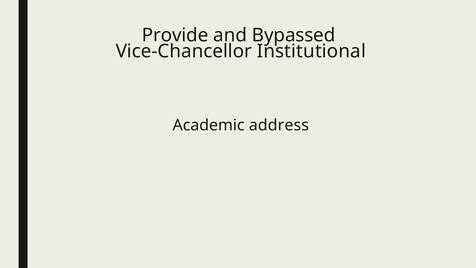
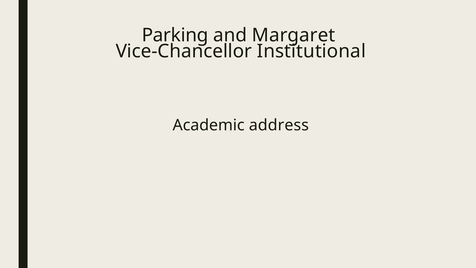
Provide: Provide -> Parking
Bypassed: Bypassed -> Margaret
